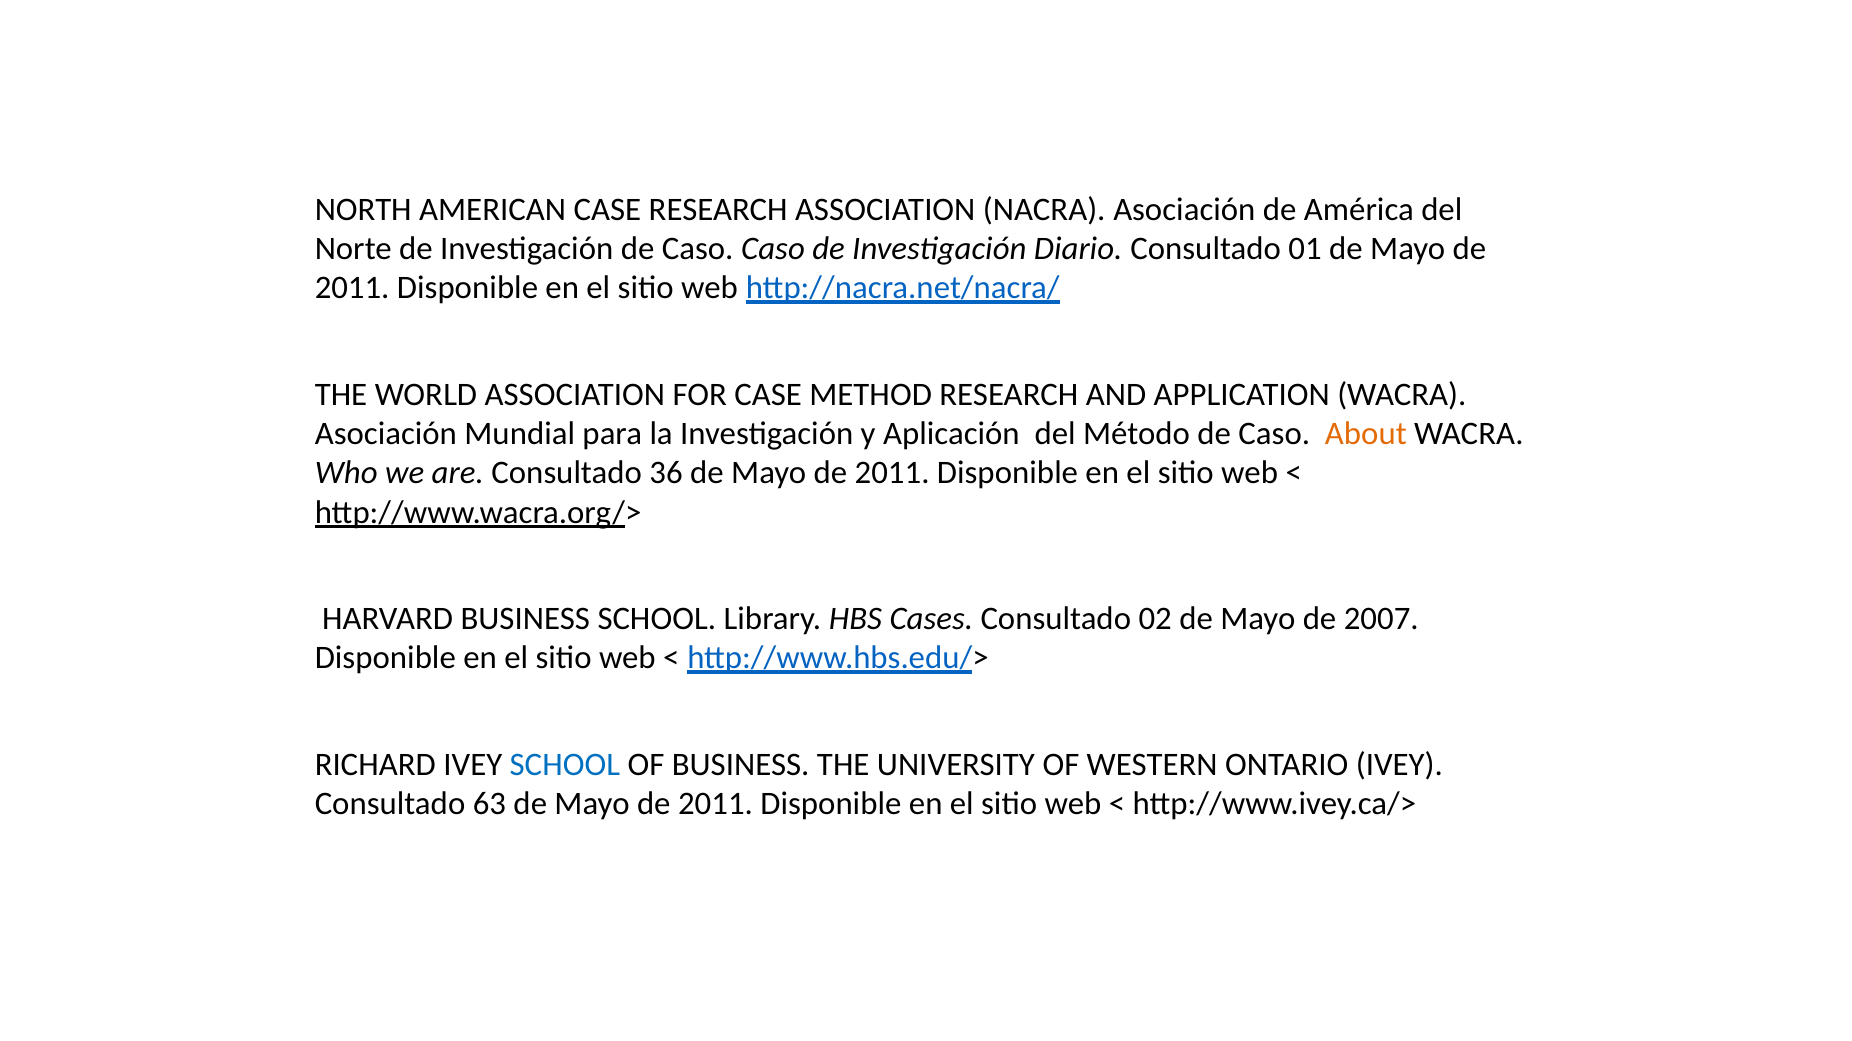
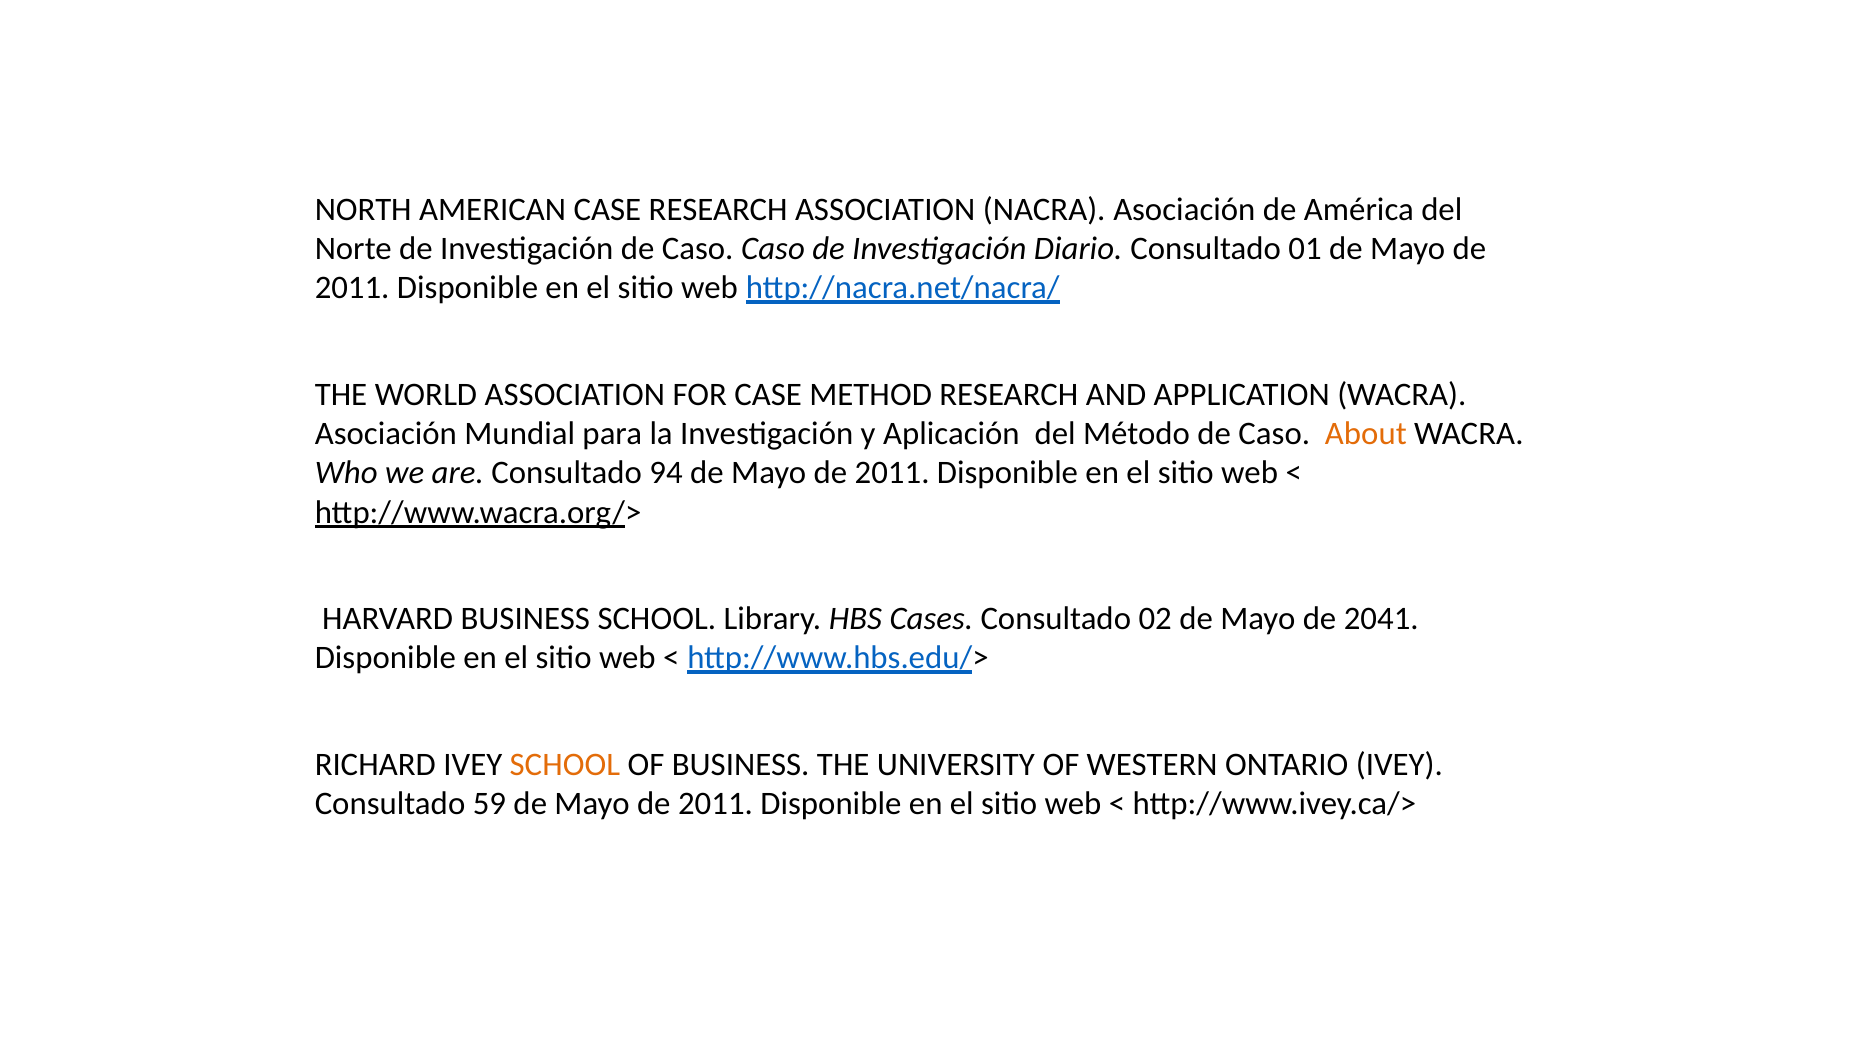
36: 36 -> 94
2007: 2007 -> 2041
SCHOOL at (565, 765) colour: blue -> orange
63: 63 -> 59
